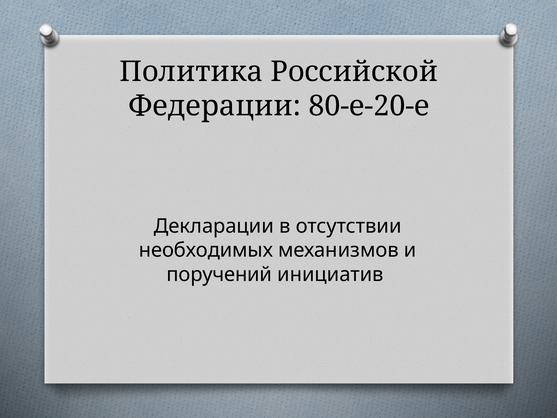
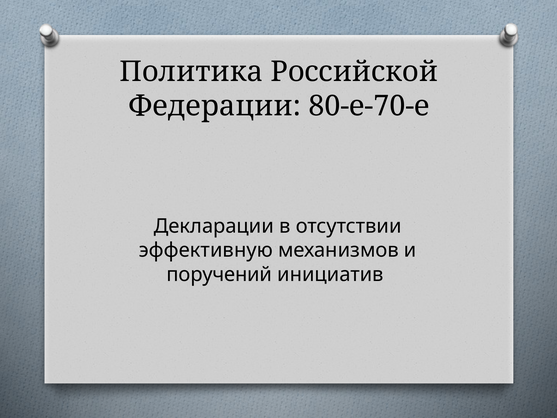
80-е-20-е: 80-е-20-е -> 80-е-70-е
необходимых: необходимых -> эффективную
